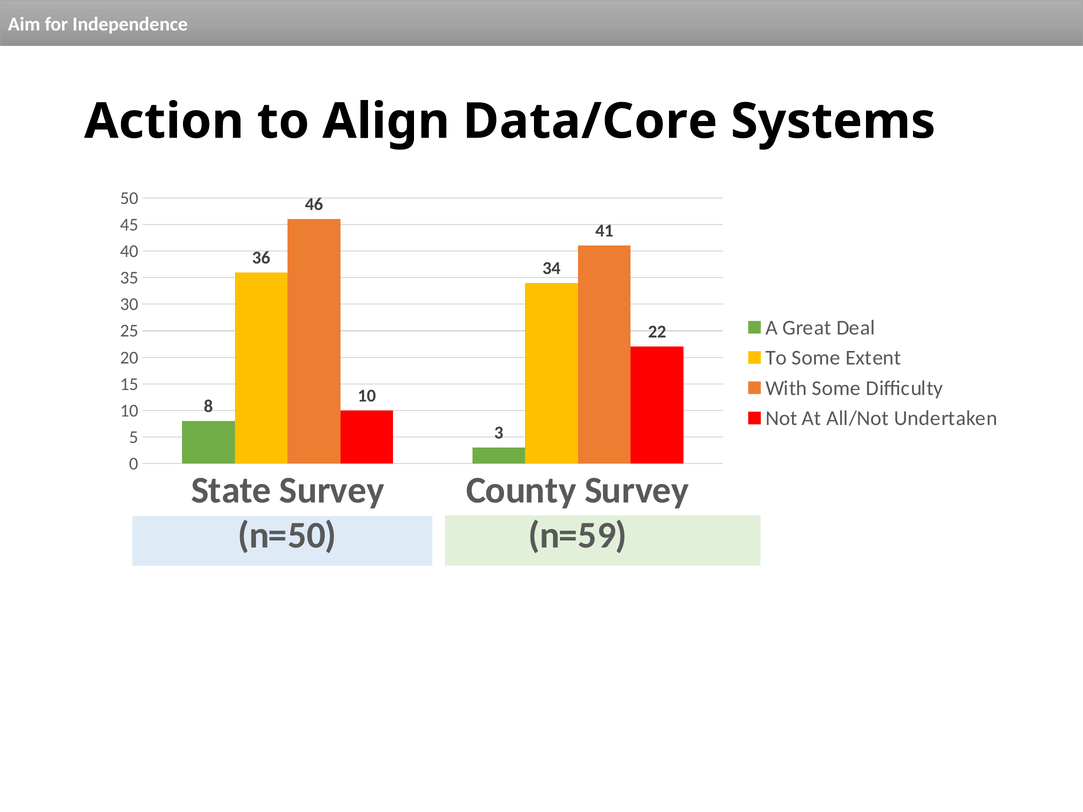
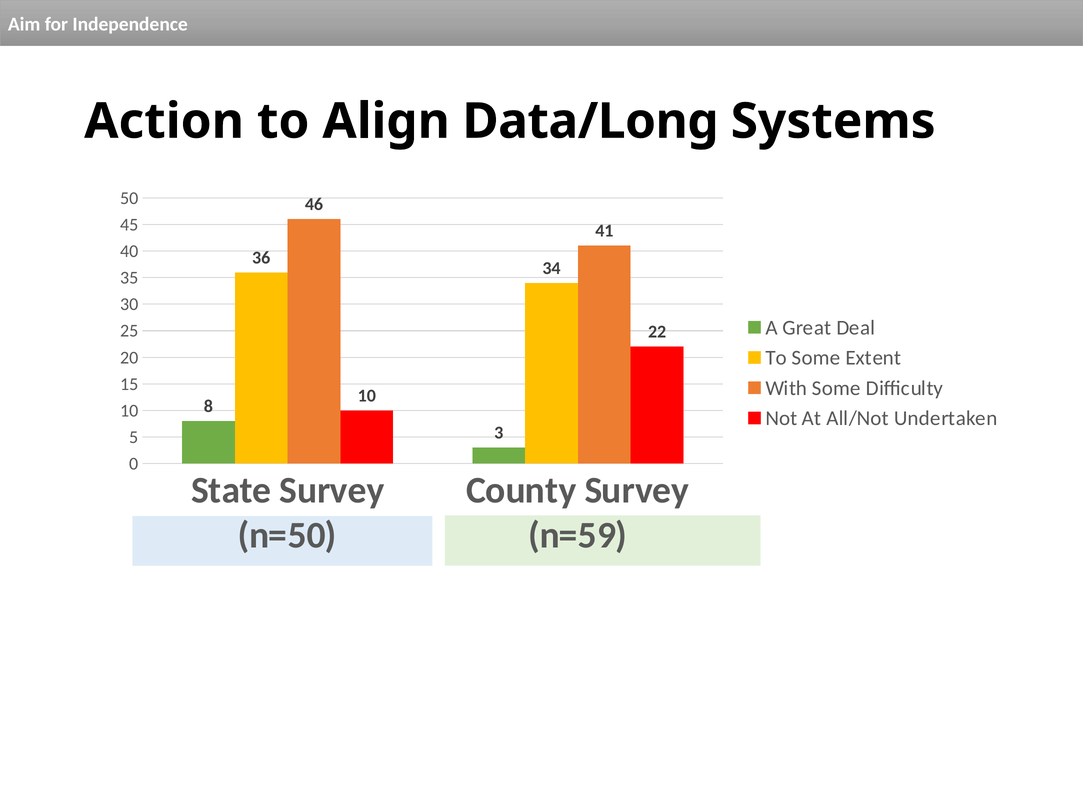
Data/Core: Data/Core -> Data/Long
